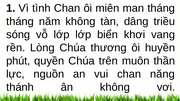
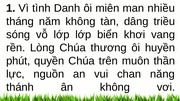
tình Chan: Chan -> Danh
man tháng: tháng -> nhiều
